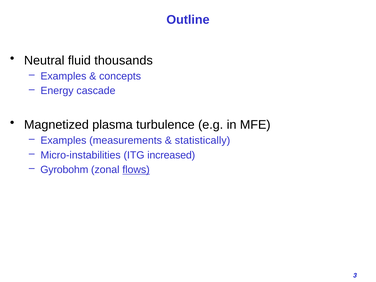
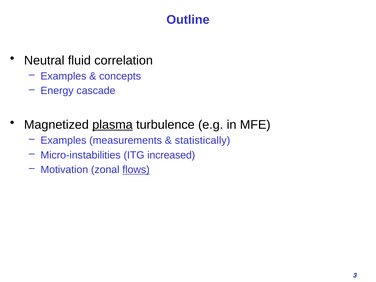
thousands: thousands -> correlation
plasma underline: none -> present
Gyrobohm: Gyrobohm -> Motivation
